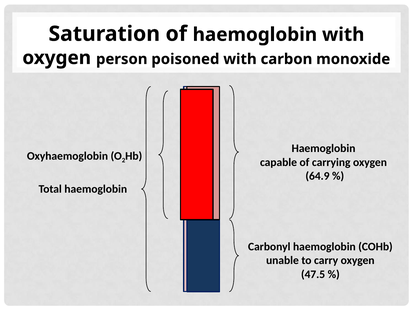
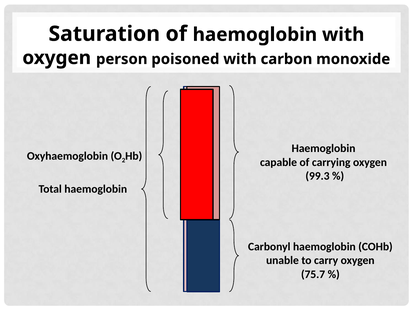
64.9: 64.9 -> 99.3
47.5: 47.5 -> 75.7
